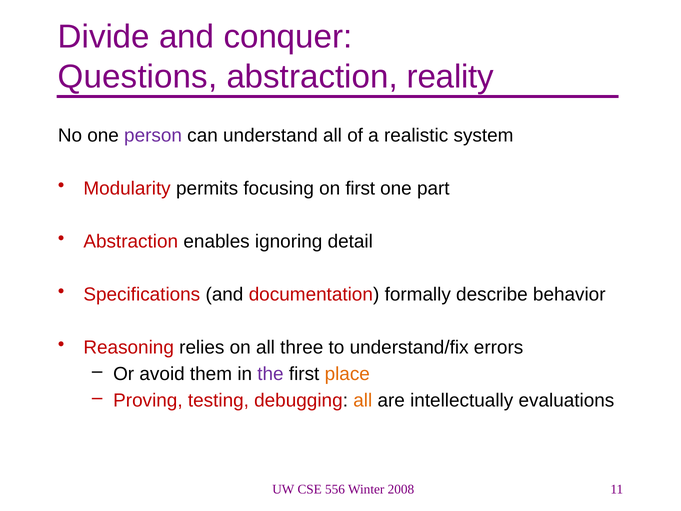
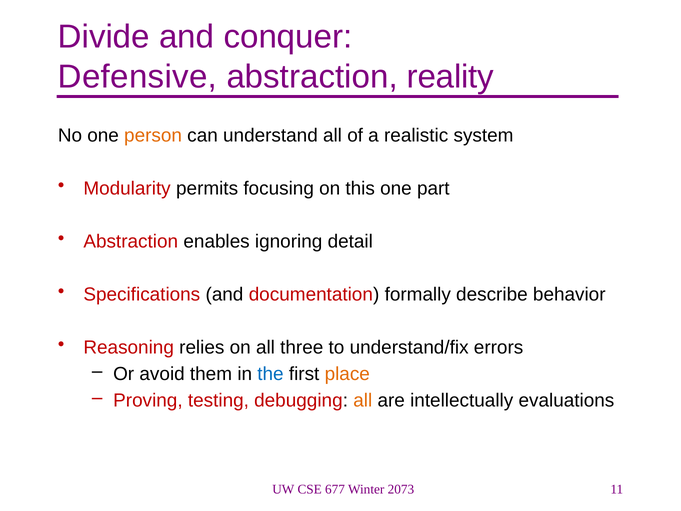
Questions: Questions -> Defensive
person colour: purple -> orange
on first: first -> this
the colour: purple -> blue
556: 556 -> 677
2008: 2008 -> 2073
